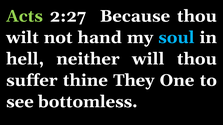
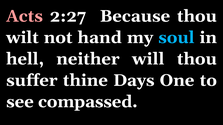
Acts colour: light green -> pink
They: They -> Days
bottomless: bottomless -> compassed
